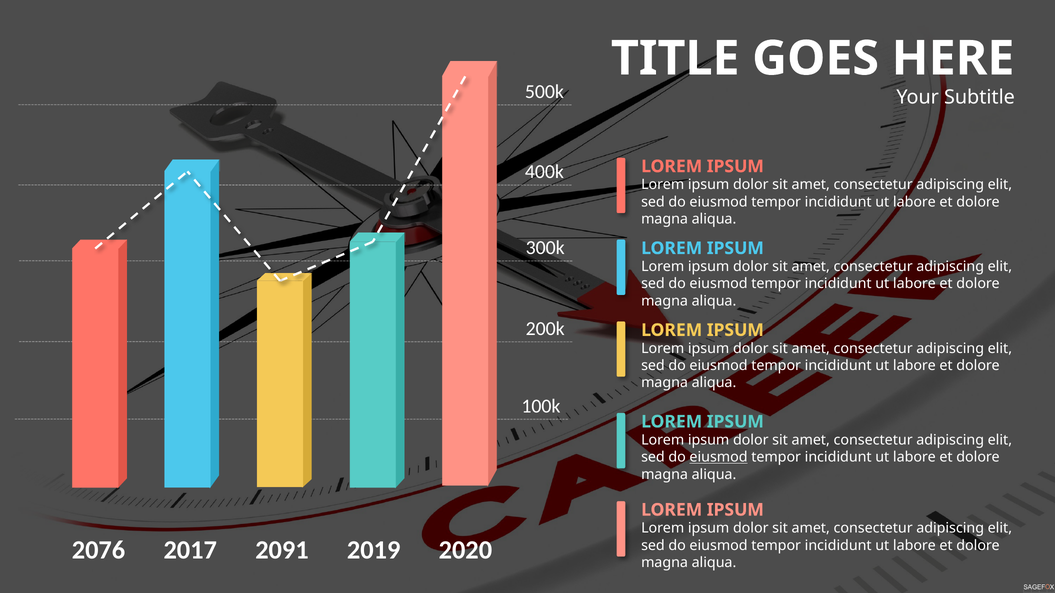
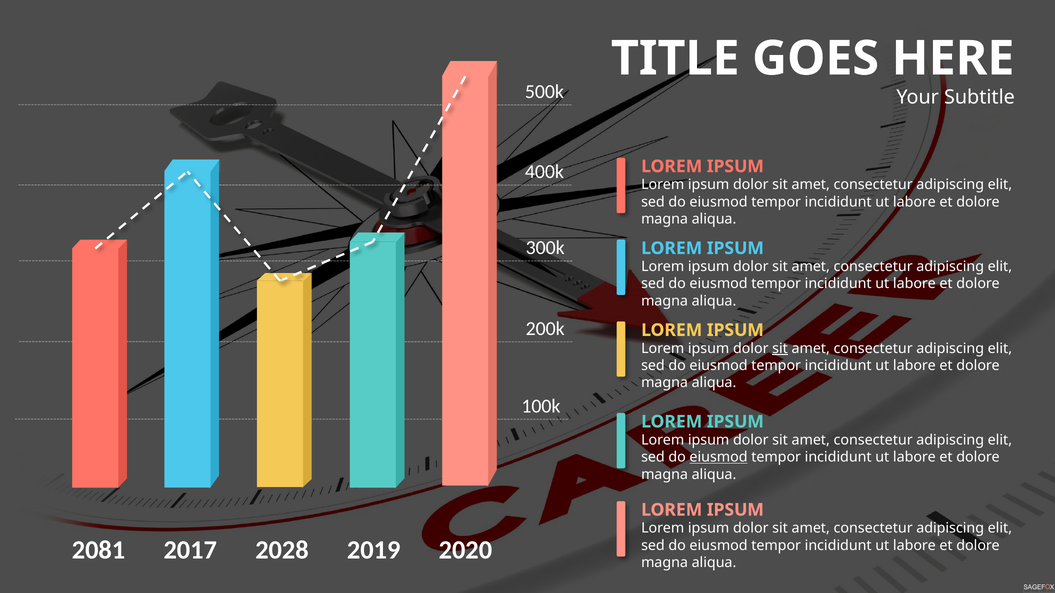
sit at (780, 349) underline: none -> present
2076: 2076 -> 2081
2091: 2091 -> 2028
